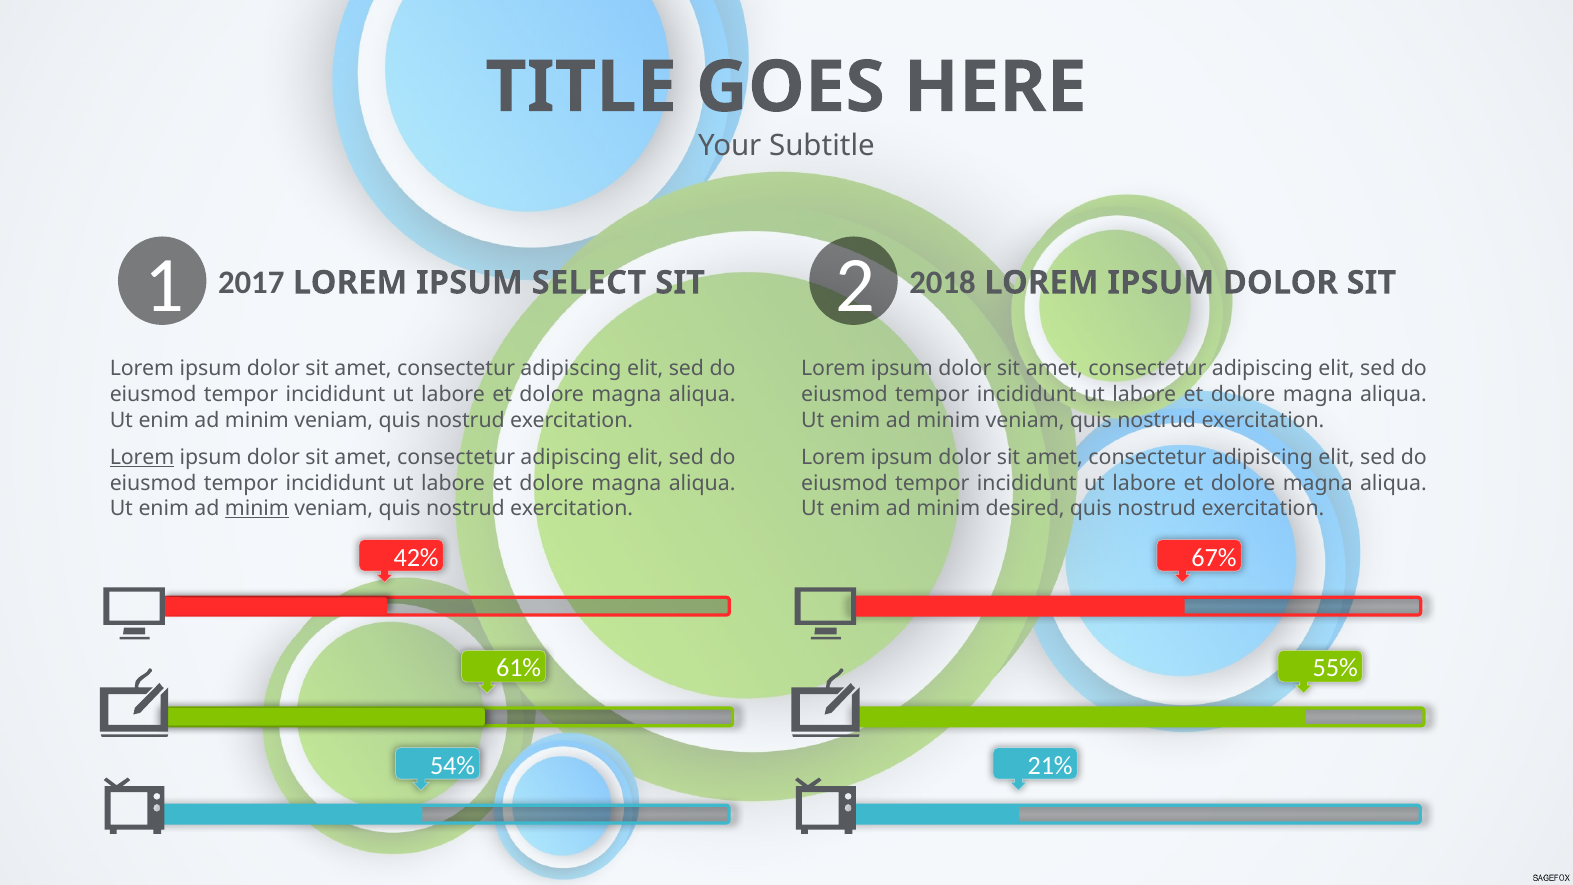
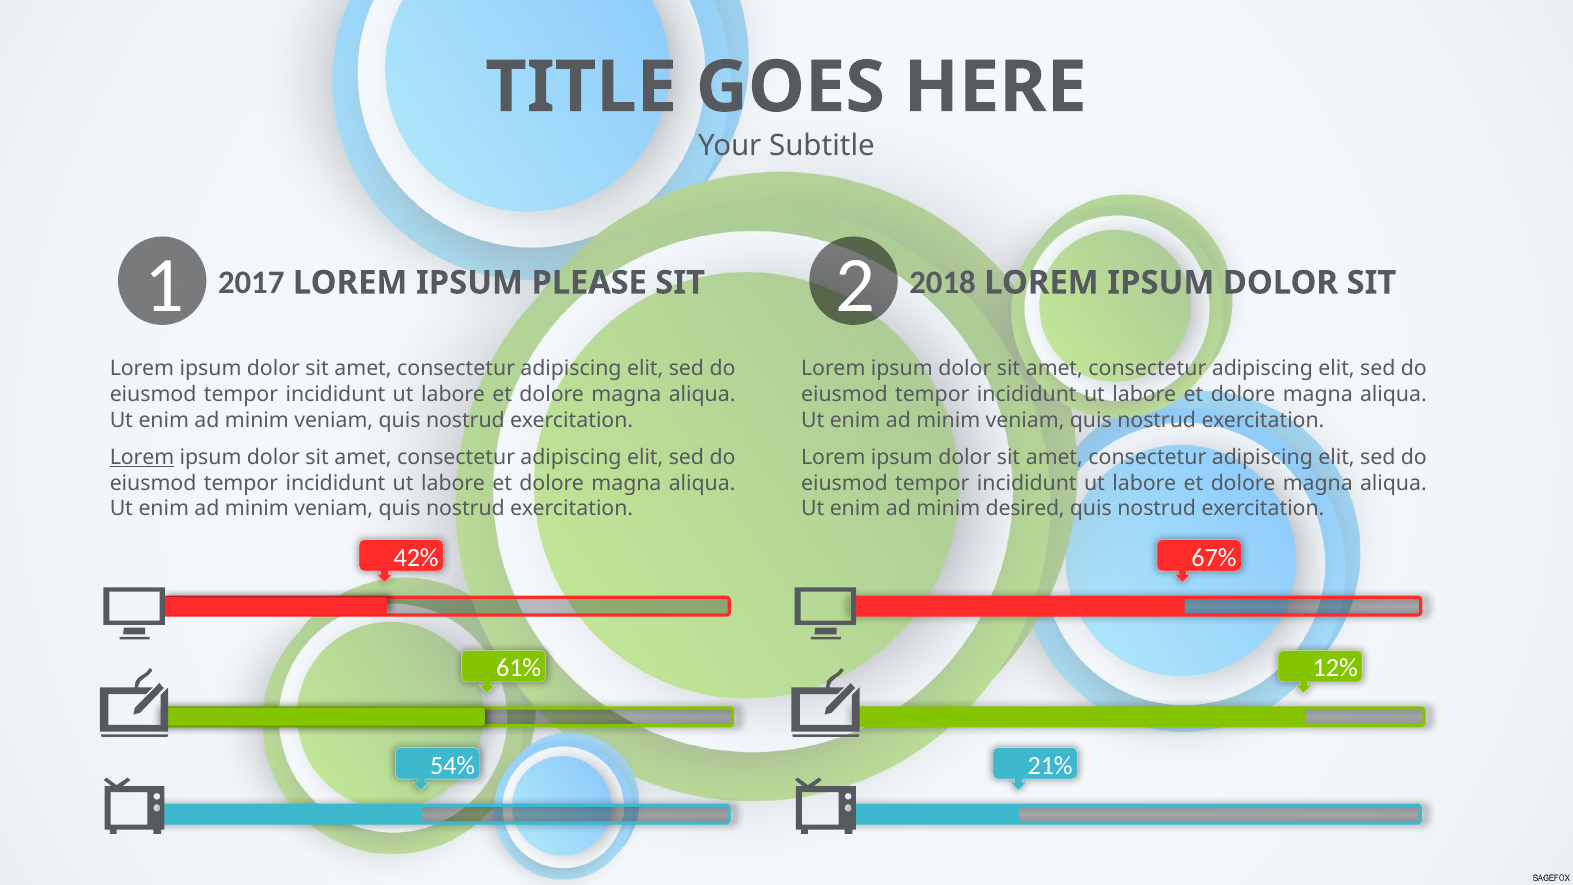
SELECT: SELECT -> PLEASE
minim at (257, 508) underline: present -> none
55%: 55% -> 12%
